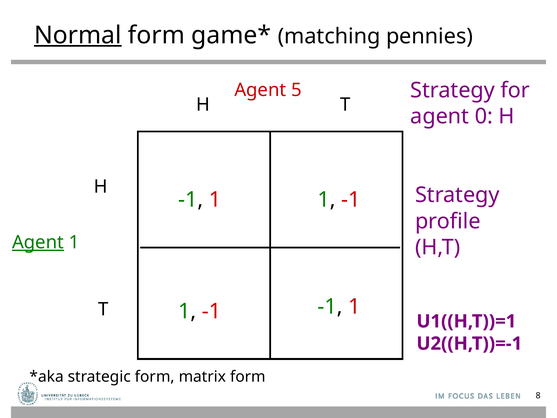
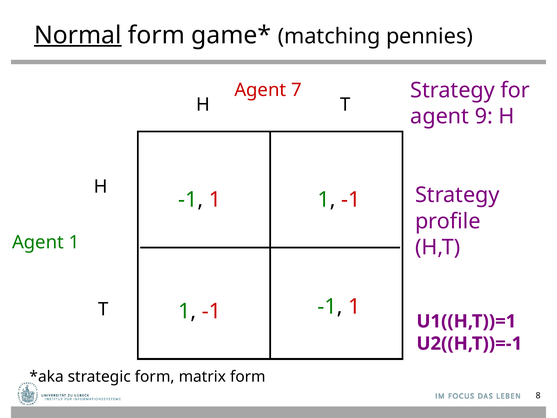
5: 5 -> 7
0: 0 -> 9
Agent at (38, 242) underline: present -> none
